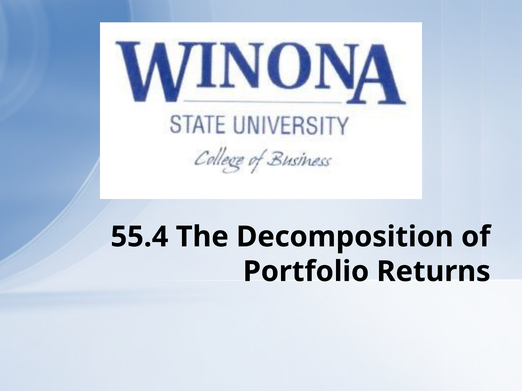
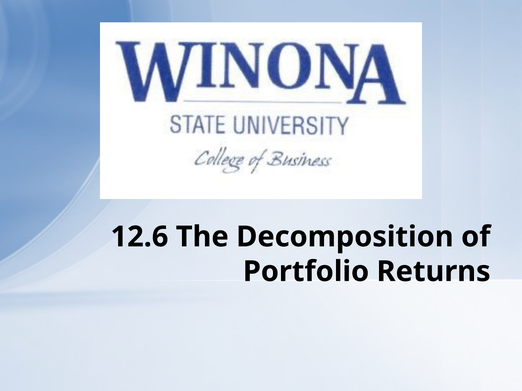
55.4: 55.4 -> 12.6
